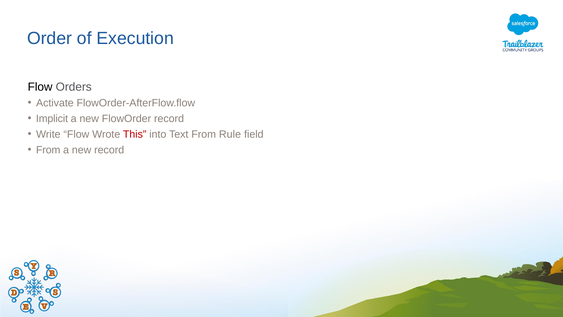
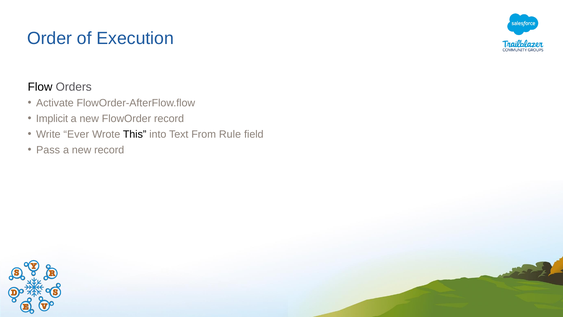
Write Flow: Flow -> Ever
This colour: red -> black
From at (48, 150): From -> Pass
